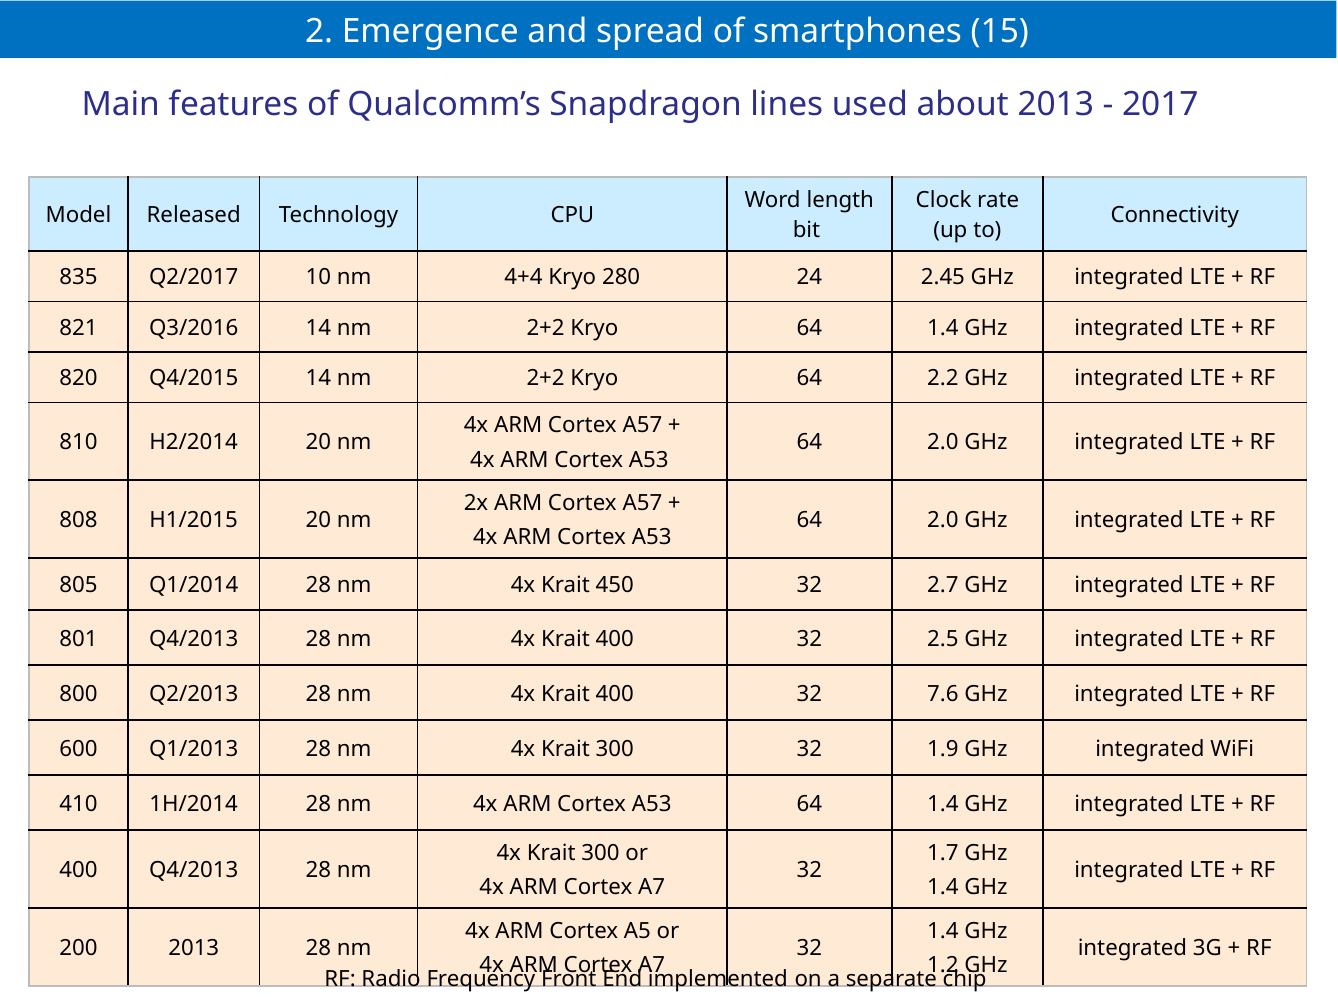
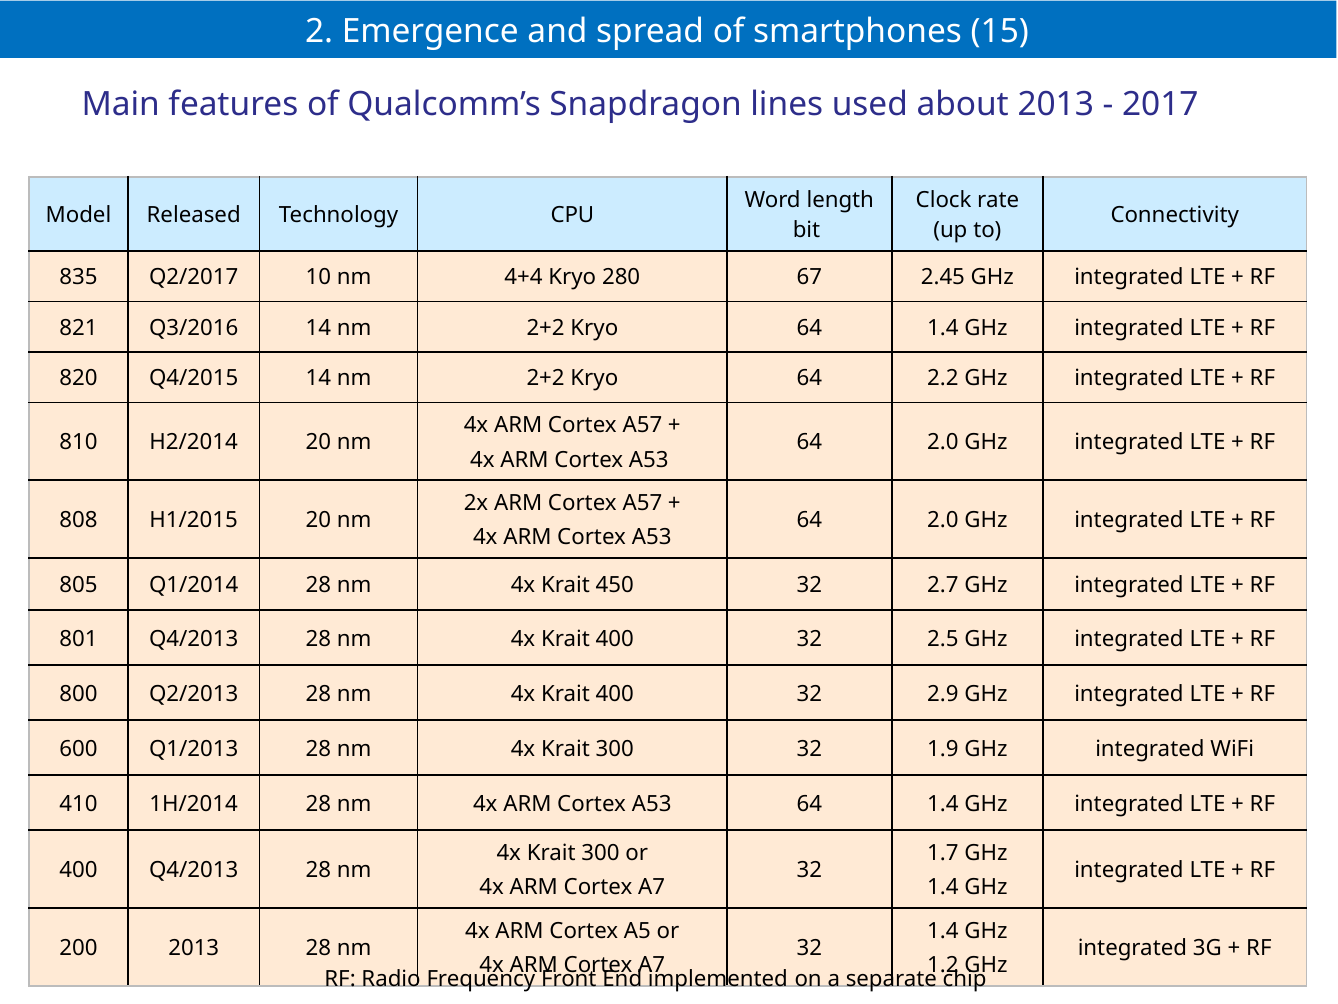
24: 24 -> 67
7.6: 7.6 -> 2.9
